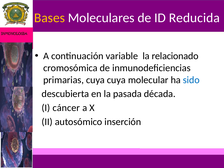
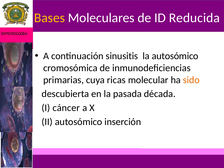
variable: variable -> sinusitis
la relacionado: relacionado -> autosómico
cuya cuya: cuya -> ricas
sido colour: blue -> orange
